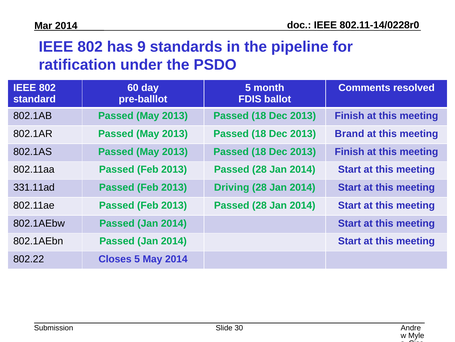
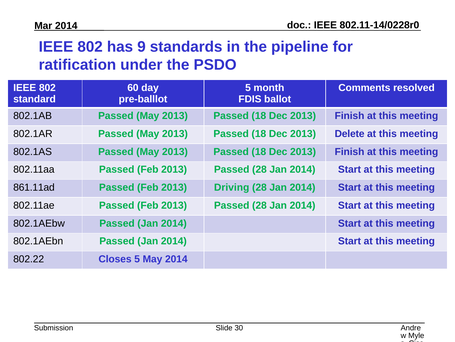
Brand: Brand -> Delete
331.11ad: 331.11ad -> 861.11ad
